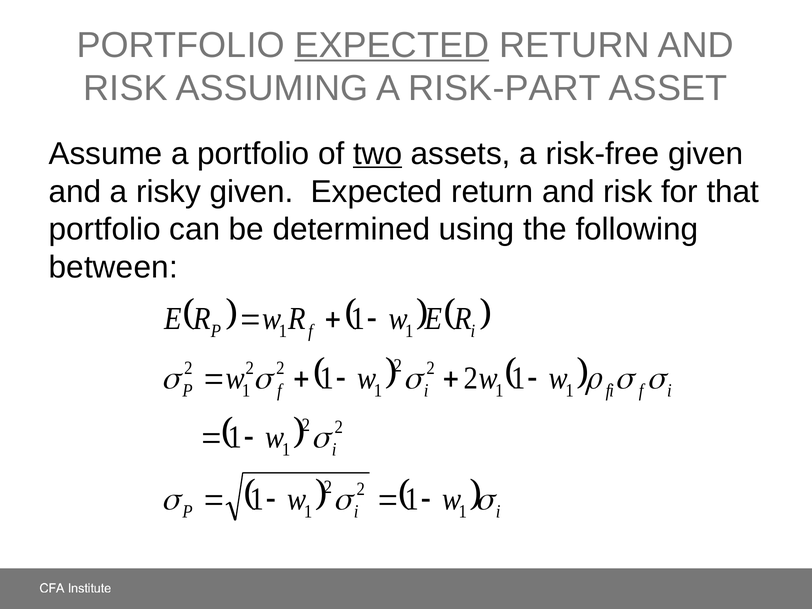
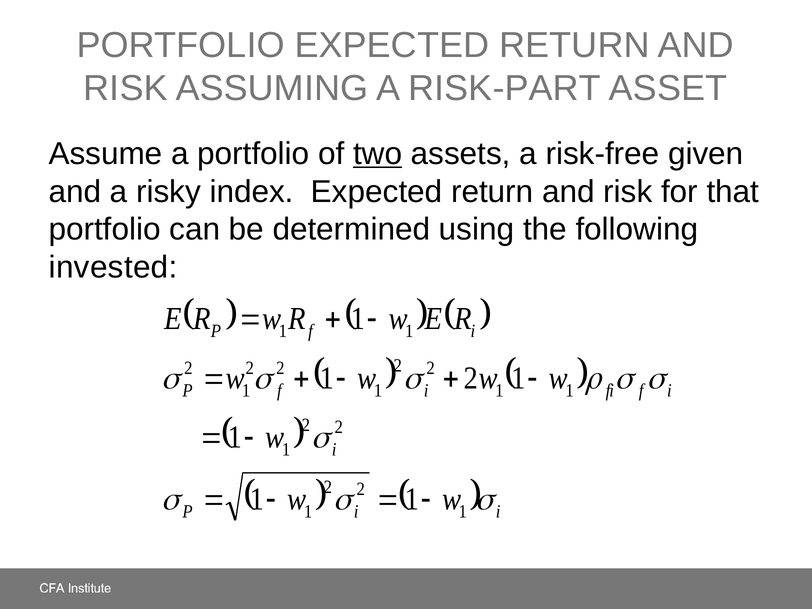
EXPECTED at (392, 45) underline: present -> none
risky given: given -> index
between: between -> invested
